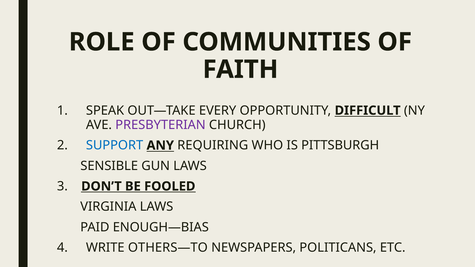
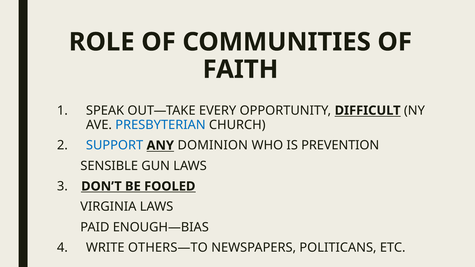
PRESBYTERIAN colour: purple -> blue
REQUIRING: REQUIRING -> DOMINION
PITTSBURGH: PITTSBURGH -> PREVENTION
